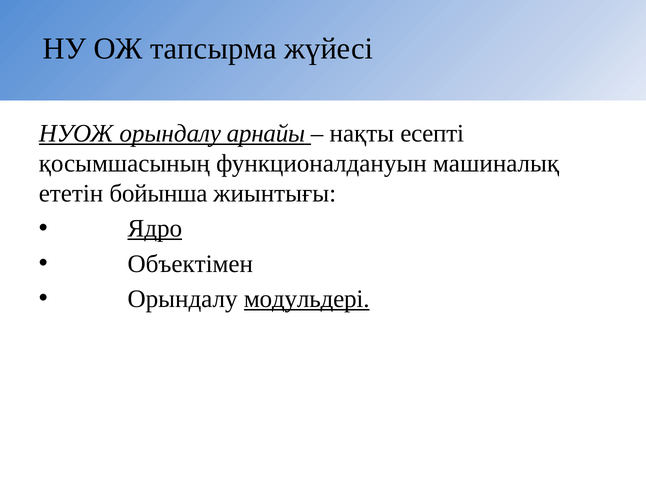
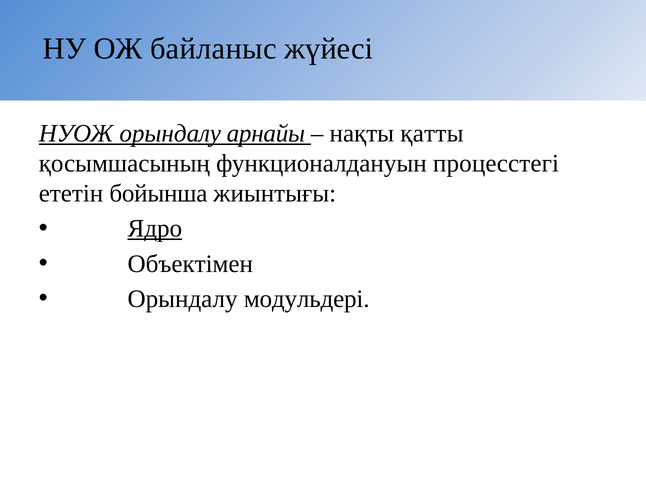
тапсырма: тапсырма -> байланыс
есепті: есепті -> қатты
машиналық: машиналық -> процесстегі
модульдері underline: present -> none
